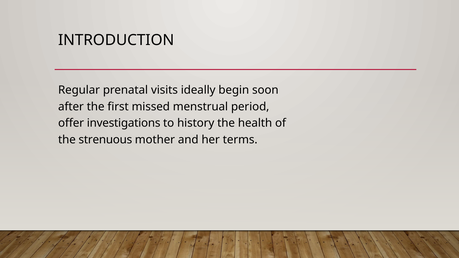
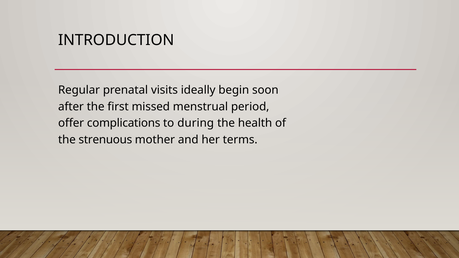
investigations: investigations -> complications
history: history -> during
